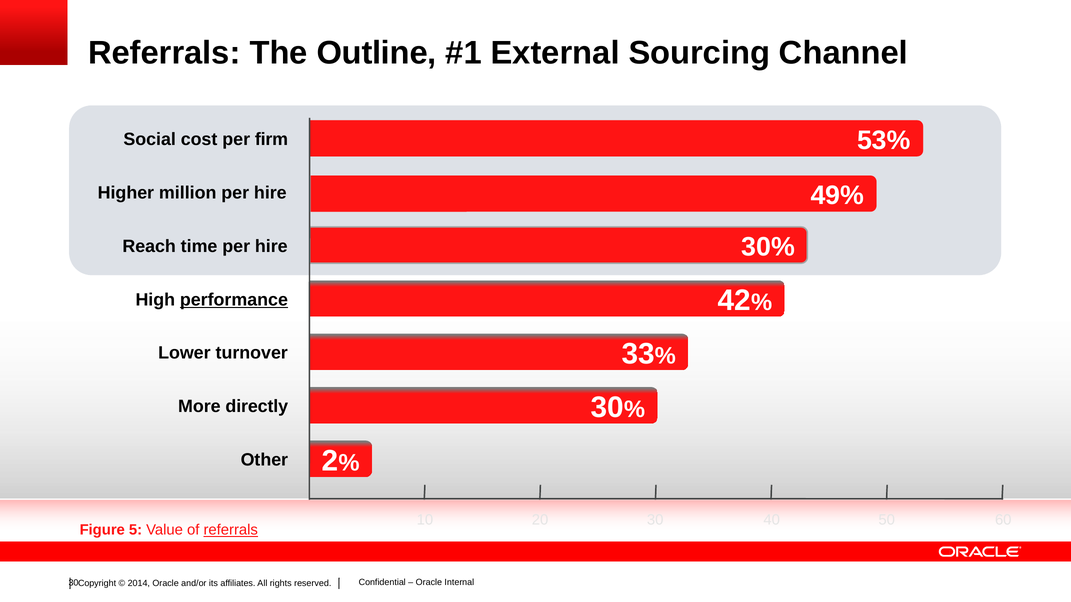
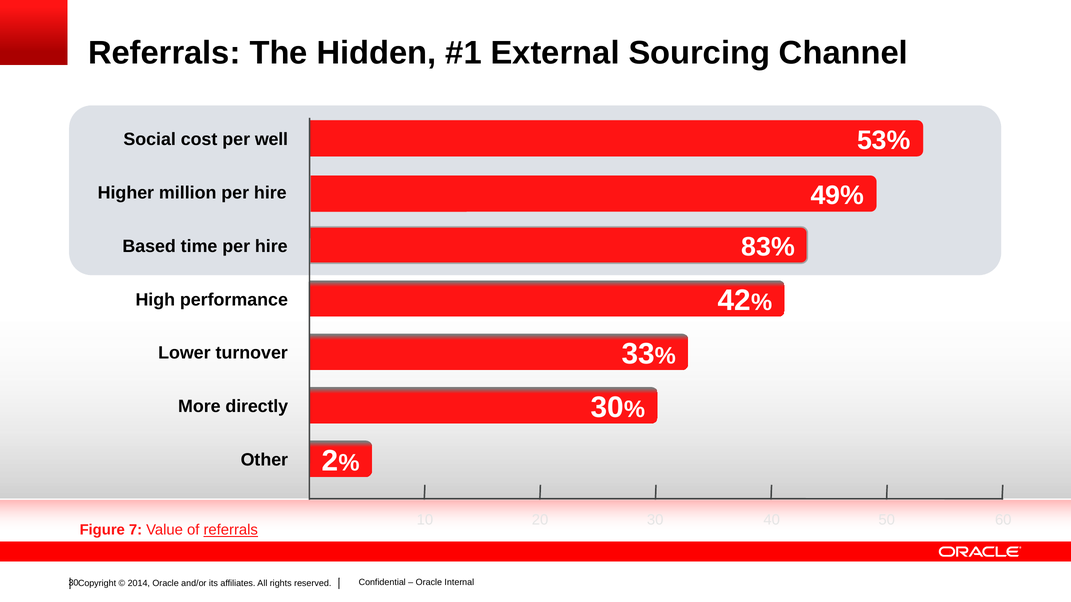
Outline: Outline -> Hidden
firm: firm -> well
Reach: Reach -> Based
30%: 30% -> 83%
performance underline: present -> none
5: 5 -> 7
